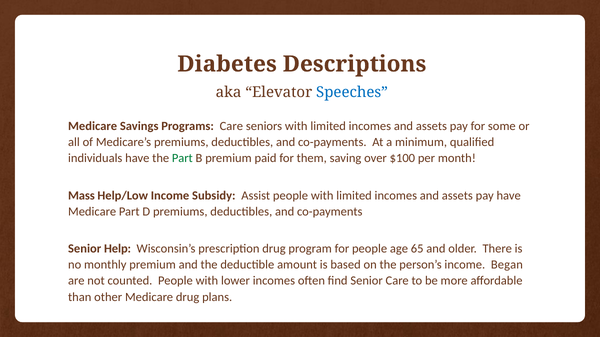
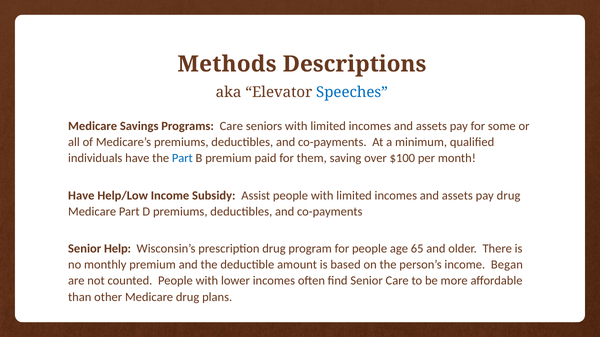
Diabetes: Diabetes -> Methods
Part at (182, 158) colour: green -> blue
Mass at (81, 196): Mass -> Have
pay have: have -> drug
